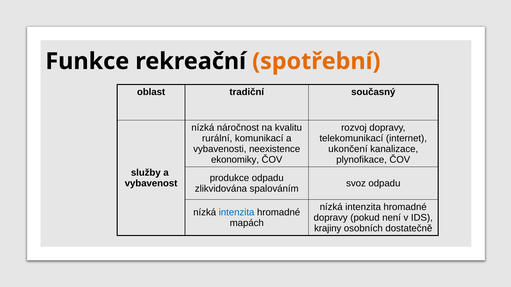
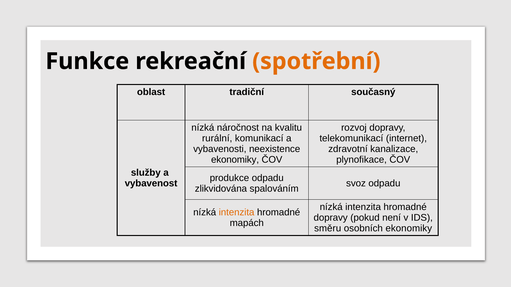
ukončení: ukončení -> zdravotní
intenzita at (237, 213) colour: blue -> orange
krajiny: krajiny -> směru
osobních dostatečně: dostatečně -> ekonomiky
